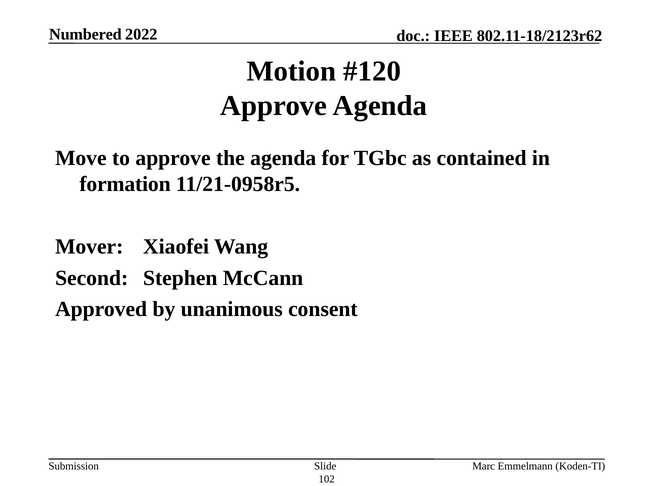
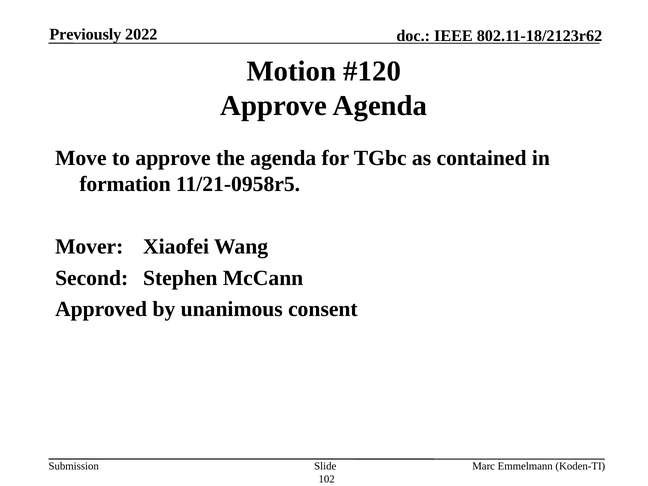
Numbered: Numbered -> Previously
